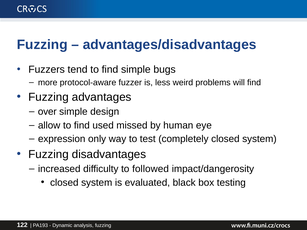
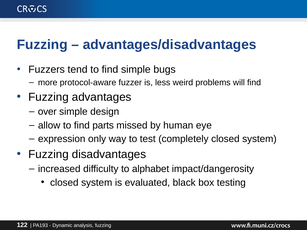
used: used -> parts
followed: followed -> alphabet
